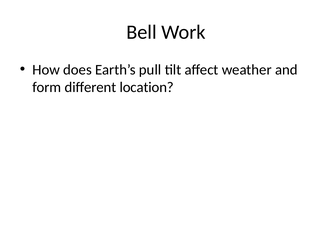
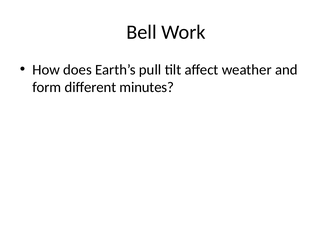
location: location -> minutes
